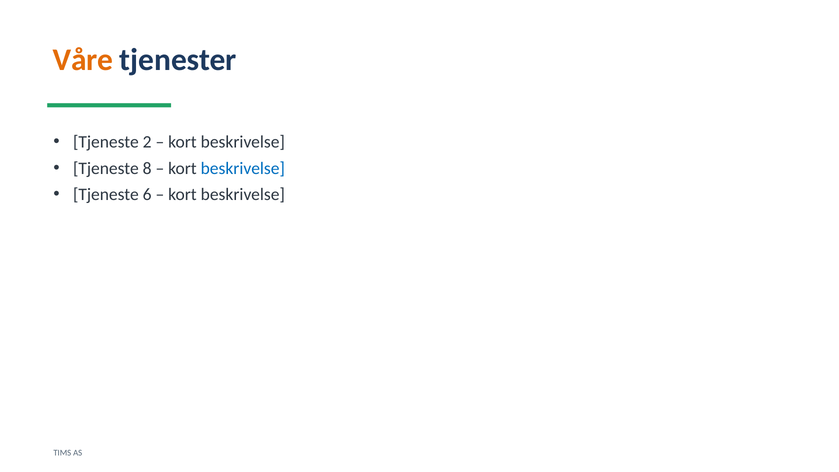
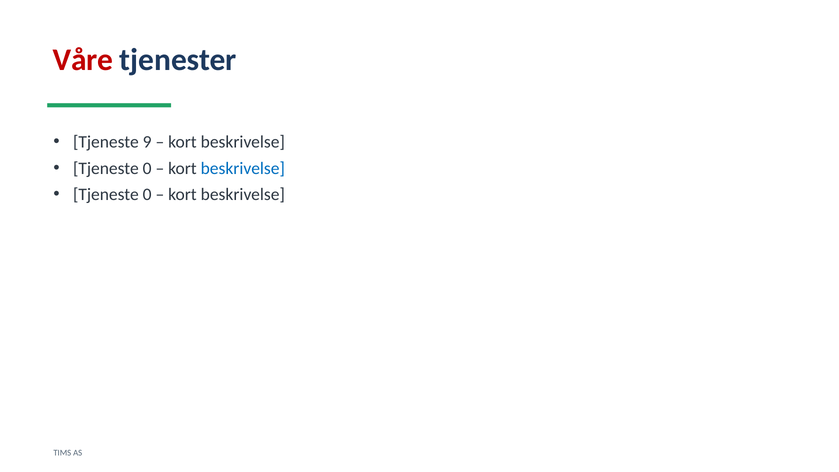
Våre colour: orange -> red
2: 2 -> 9
8 at (147, 168): 8 -> 0
6 at (147, 195): 6 -> 0
